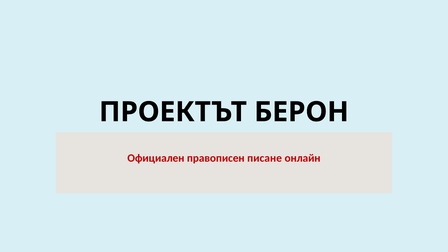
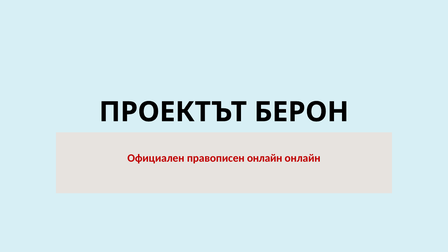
правописен писане: писане -> онлайн
